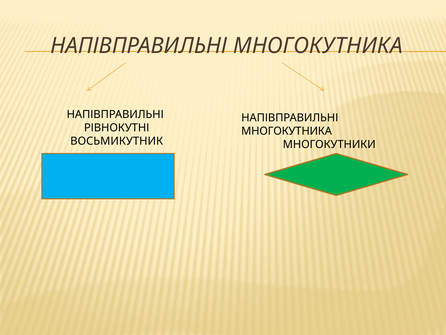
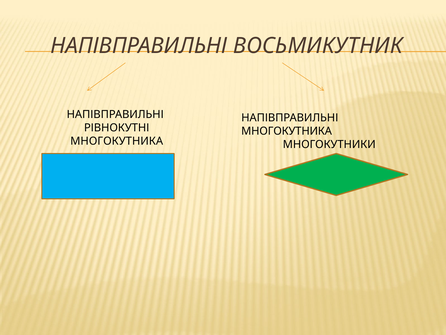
МНОГОКУТНИКА at (318, 46): МНОГОКУТНИКА -> ВОСЬМИКУТНИК
ВОСЬМИКУТНИК at (117, 141): ВОСЬМИКУТНИК -> МНОГОКУТНИКА
